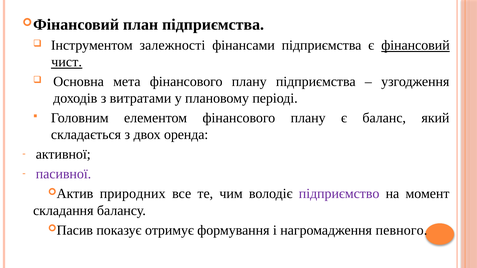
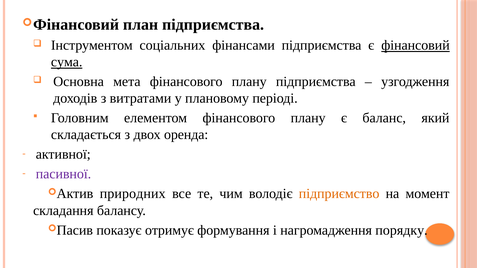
залежності: залежності -> соціальних
чист: чист -> сума
підприємство colour: purple -> orange
певного: певного -> порядку
